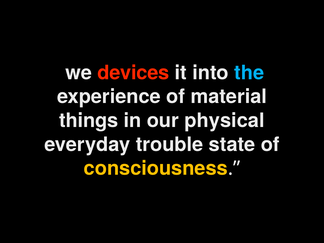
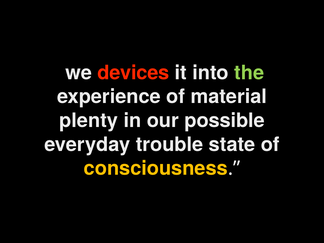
the colour: light blue -> light green
things: things -> plenty
physical: physical -> possible
